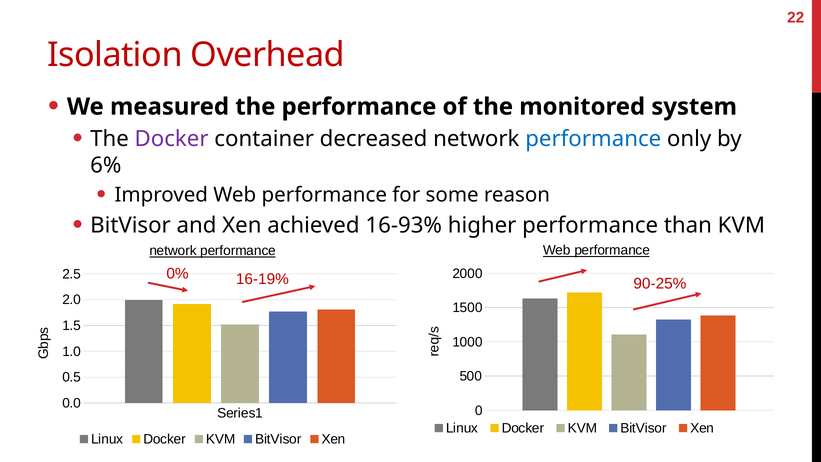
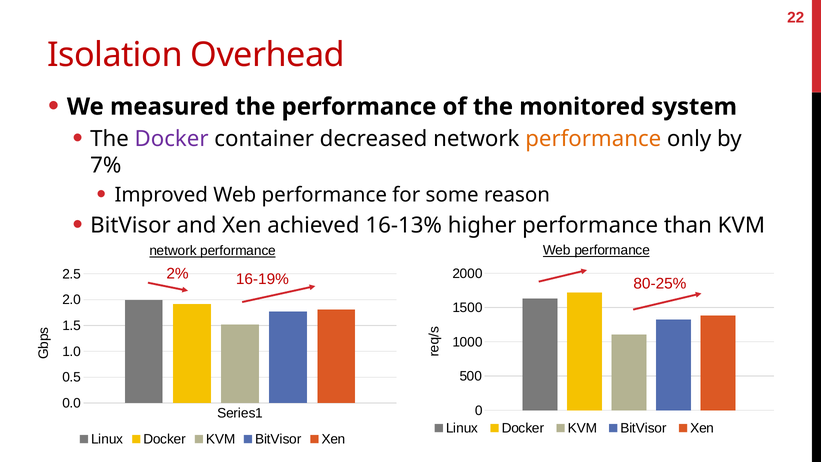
performance at (593, 139) colour: blue -> orange
6%: 6% -> 7%
16-93%: 16-93% -> 16-13%
0%: 0% -> 2%
90-25%: 90-25% -> 80-25%
